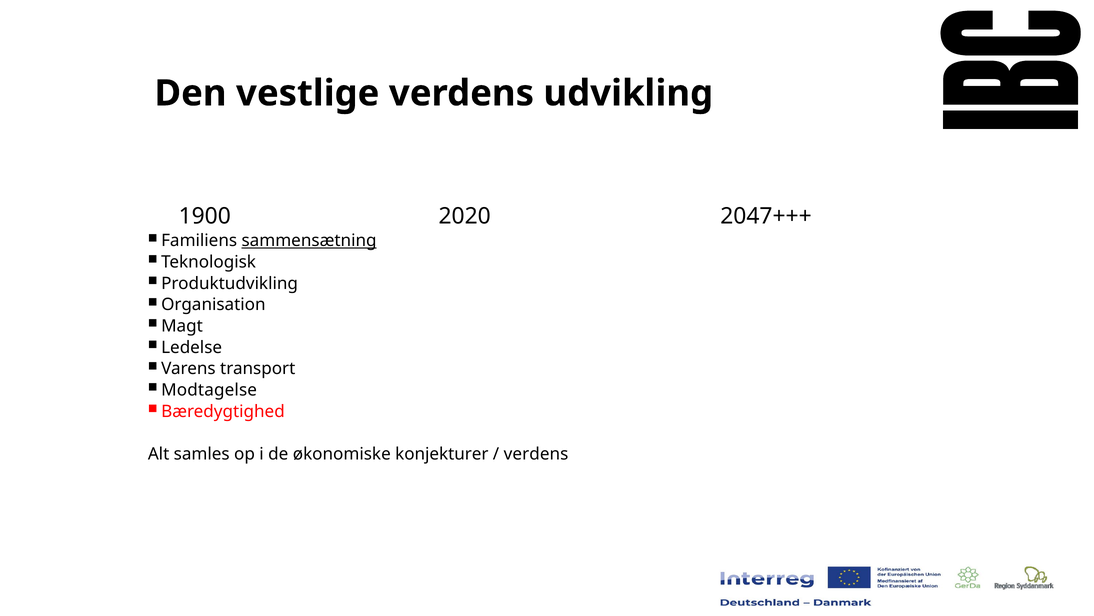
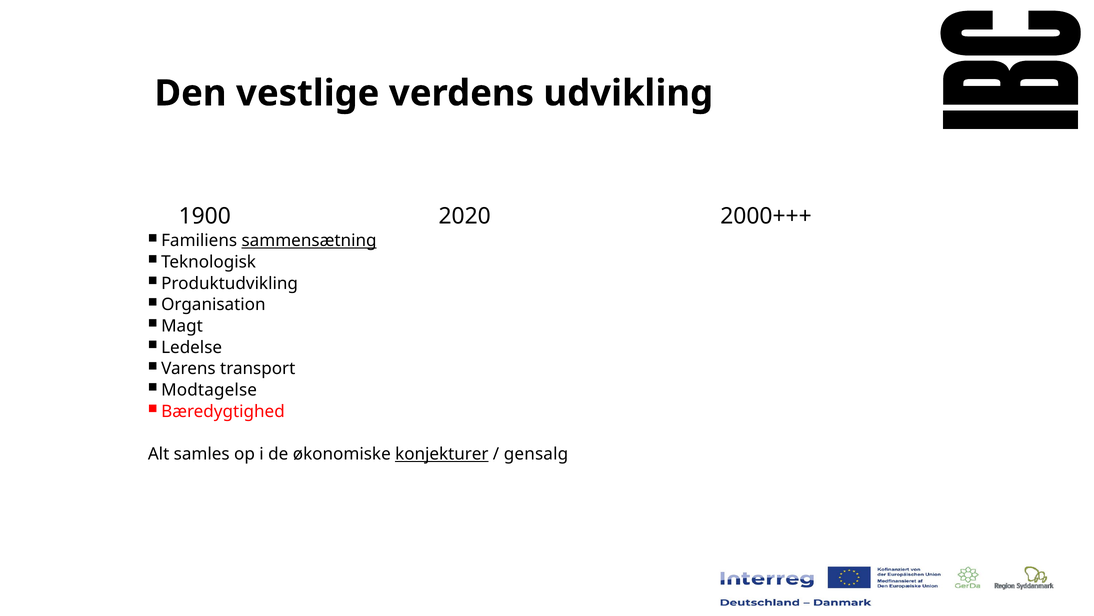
2047+++: 2047+++ -> 2000+++
konjekturer underline: none -> present
verdens at (536, 454): verdens -> gensalg
